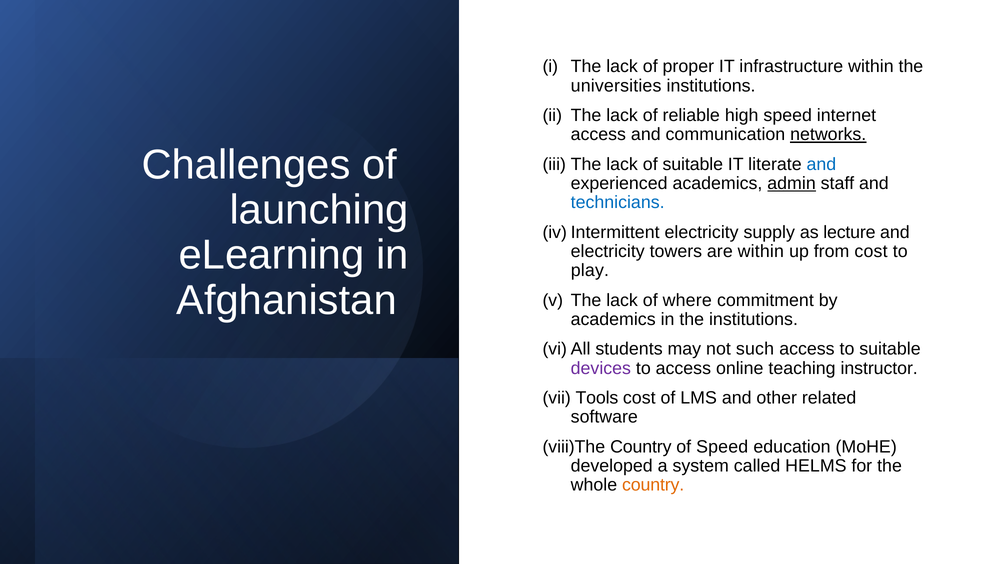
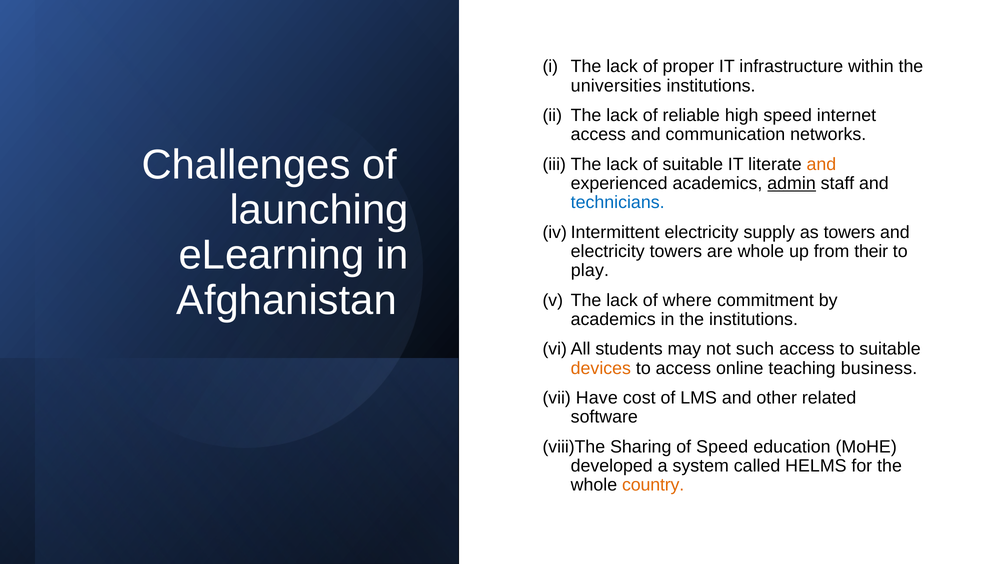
networks underline: present -> none
and at (821, 164) colour: blue -> orange
as lecture: lecture -> towers
are within: within -> whole
from cost: cost -> their
devices colour: purple -> orange
instructor: instructor -> business
Tools: Tools -> Have
Country at (641, 447): Country -> Sharing
